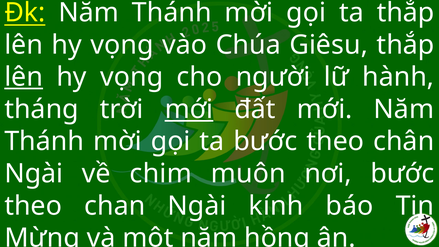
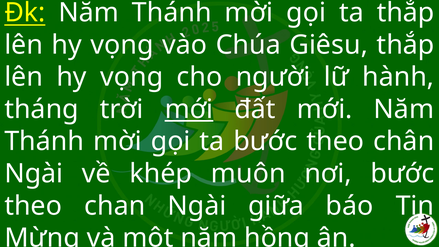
lên at (24, 77) underline: present -> none
chim: chim -> khép
kính: kính -> giữa
